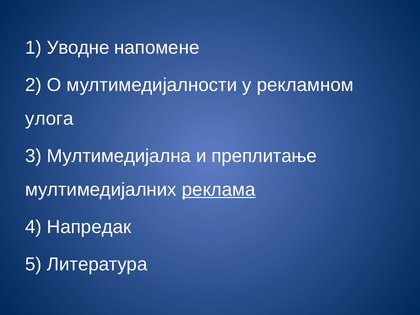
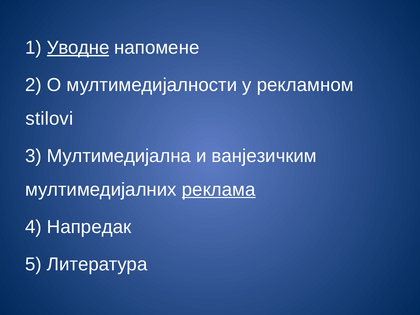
Уводне underline: none -> present
улога: улога -> stilovi
преплитање: преплитање -> ванјезичким
